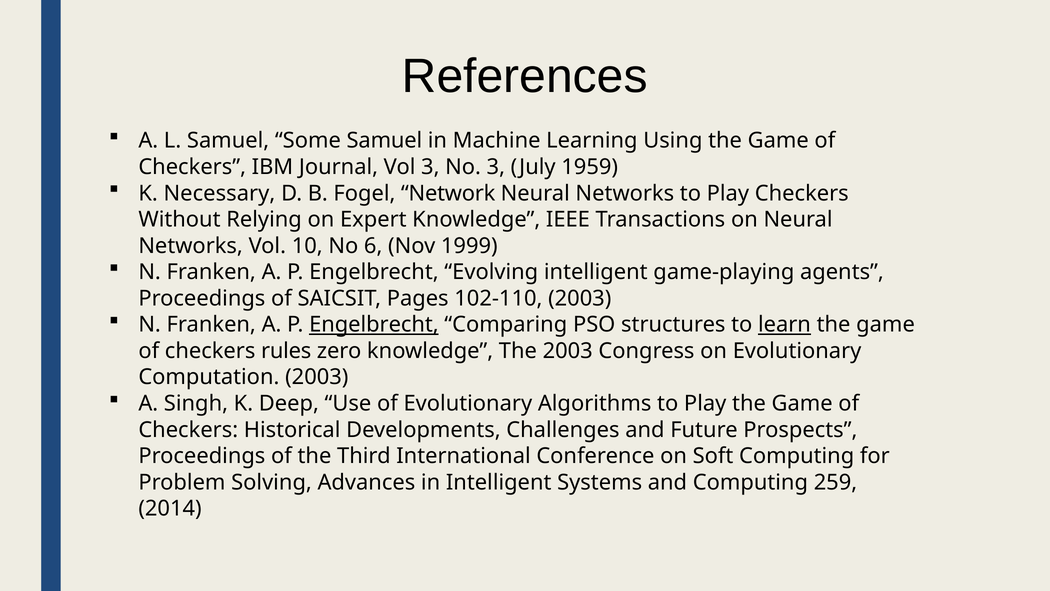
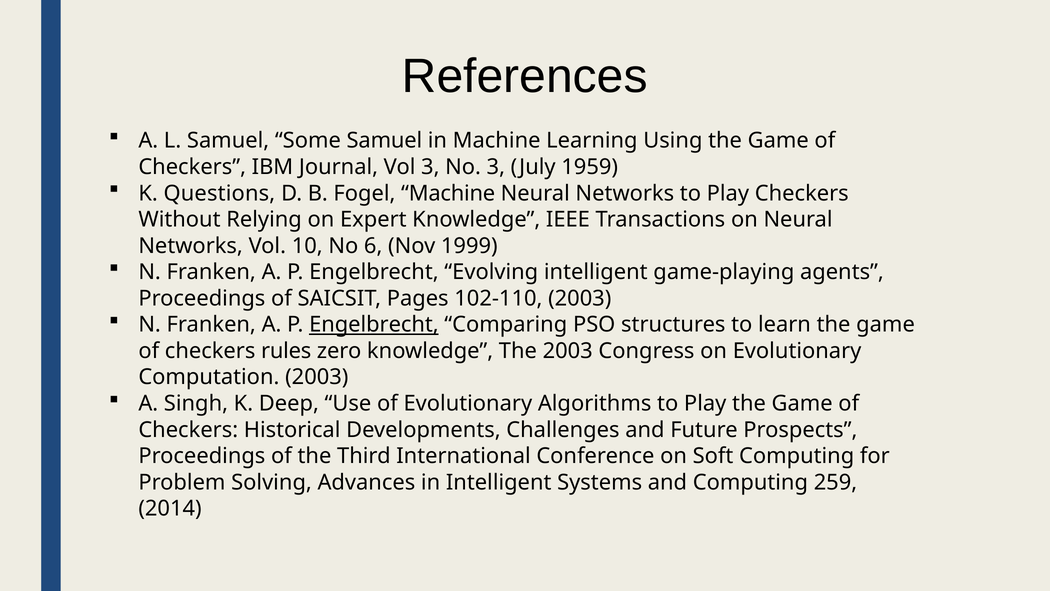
Necessary: Necessary -> Questions
Fogel Network: Network -> Machine
learn underline: present -> none
